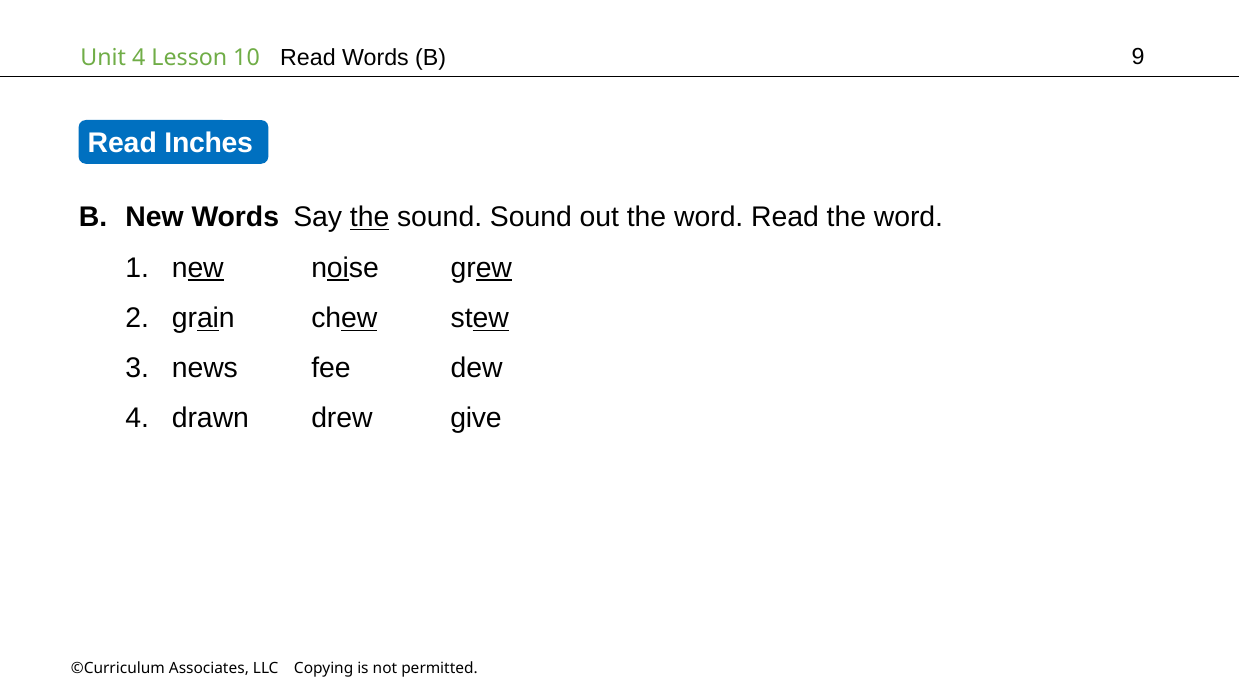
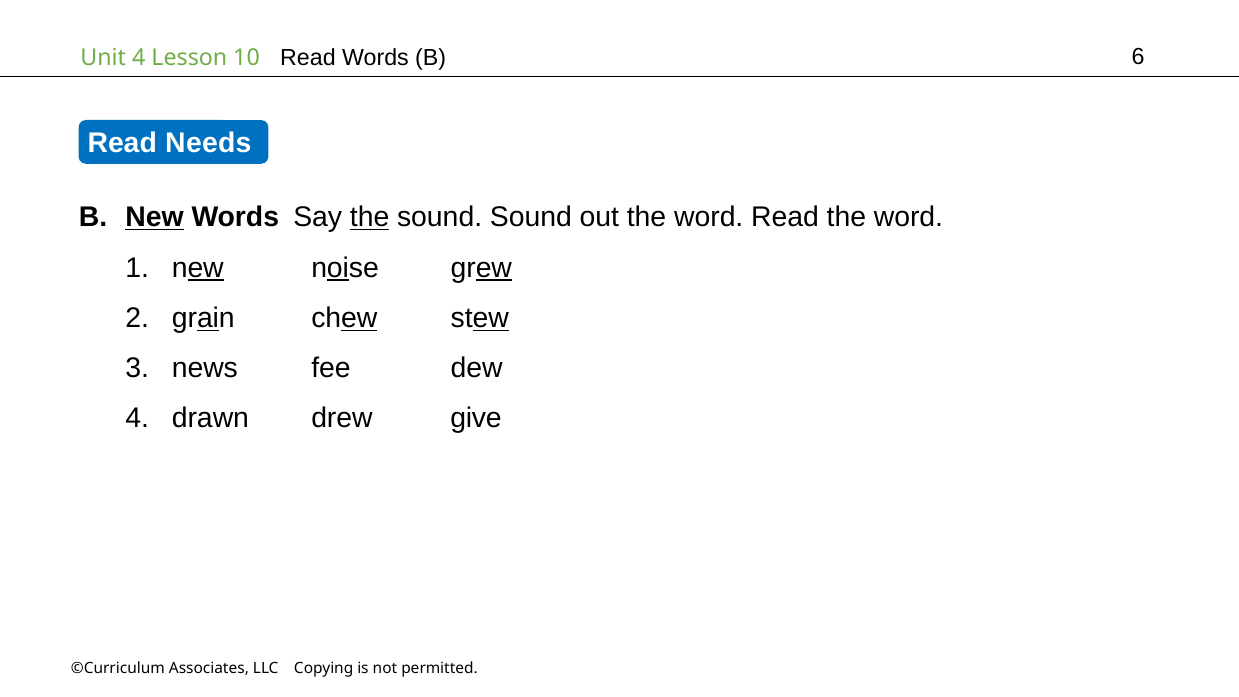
9: 9 -> 6
Inches: Inches -> Needs
New at (155, 217) underline: none -> present
